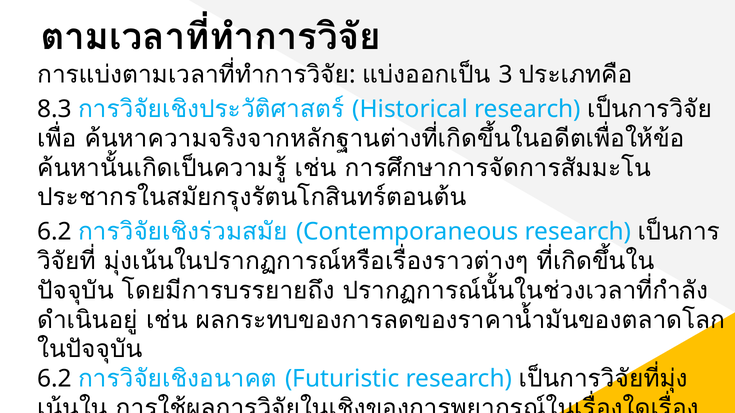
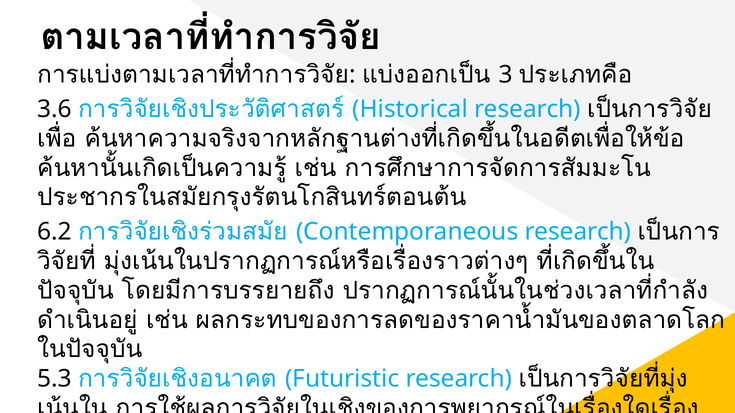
8.3: 8.3 -> 3.6
6.2 at (55, 379): 6.2 -> 5.3
